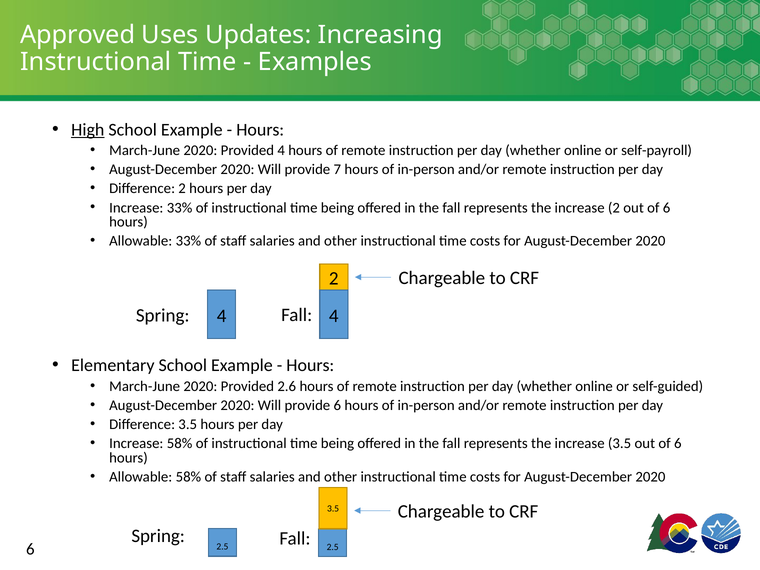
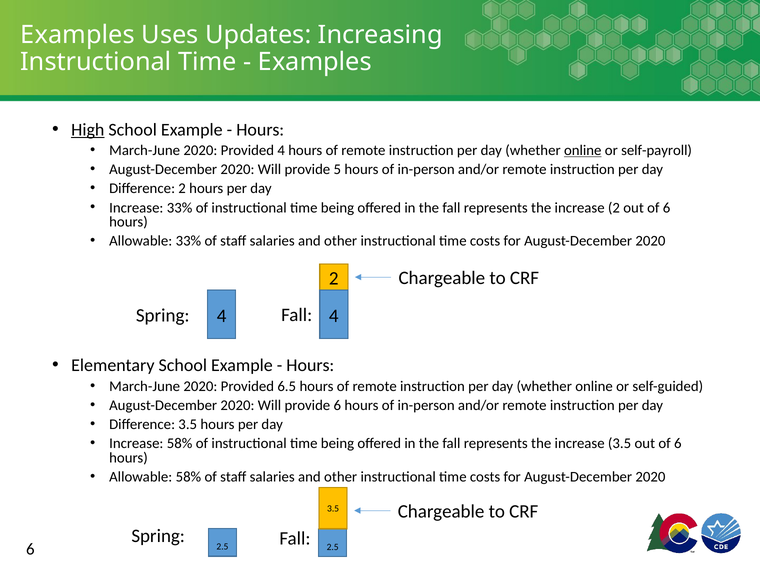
Approved at (78, 35): Approved -> Examples
online at (583, 150) underline: none -> present
7: 7 -> 5
2.6: 2.6 -> 6.5
